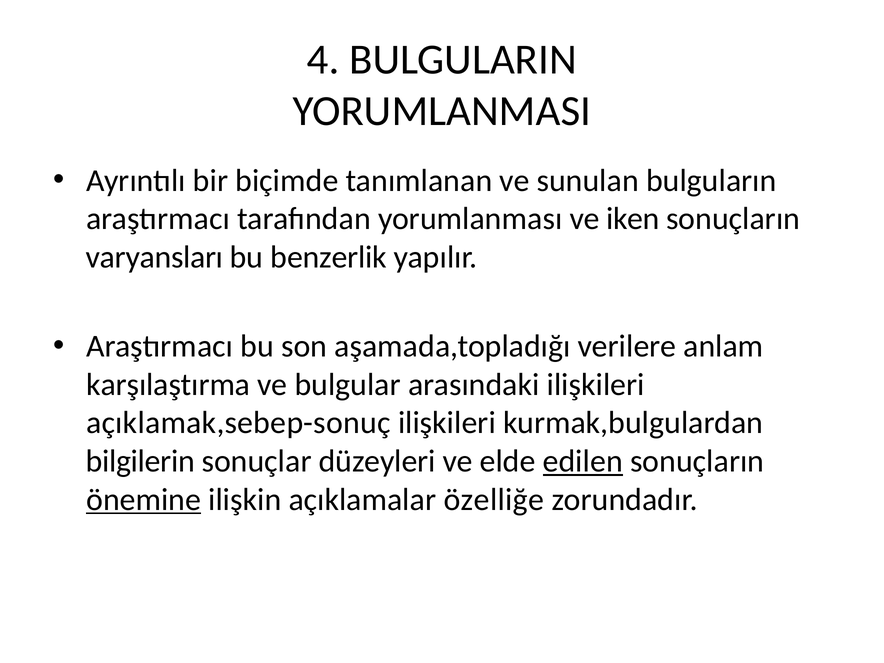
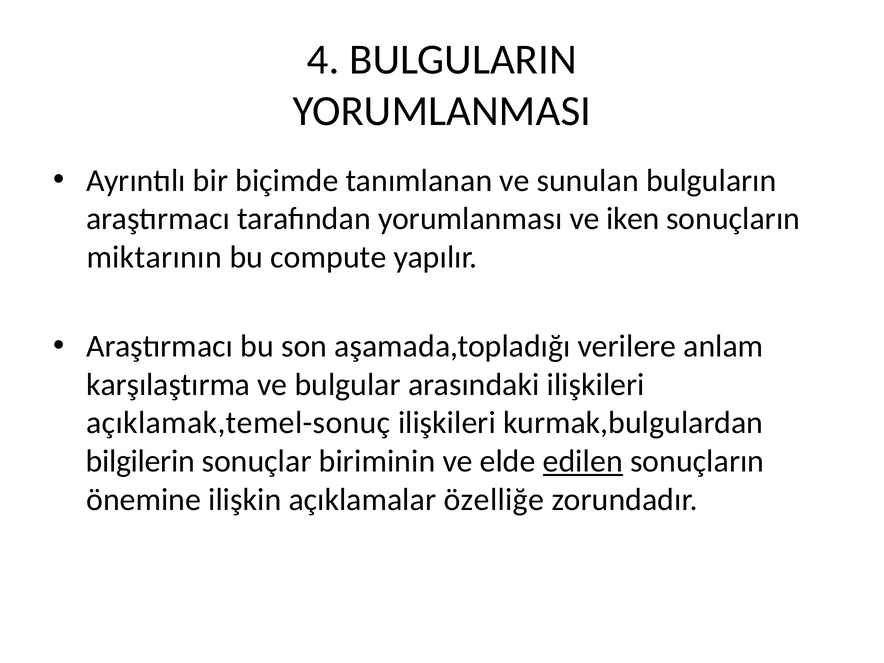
varyansları: varyansları -> miktarının
benzerlik: benzerlik -> compute
açıklamak,sebep-sonuç: açıklamak,sebep-sonuç -> açıklamak,temel-sonuç
düzeyleri: düzeyleri -> biriminin
önemine underline: present -> none
